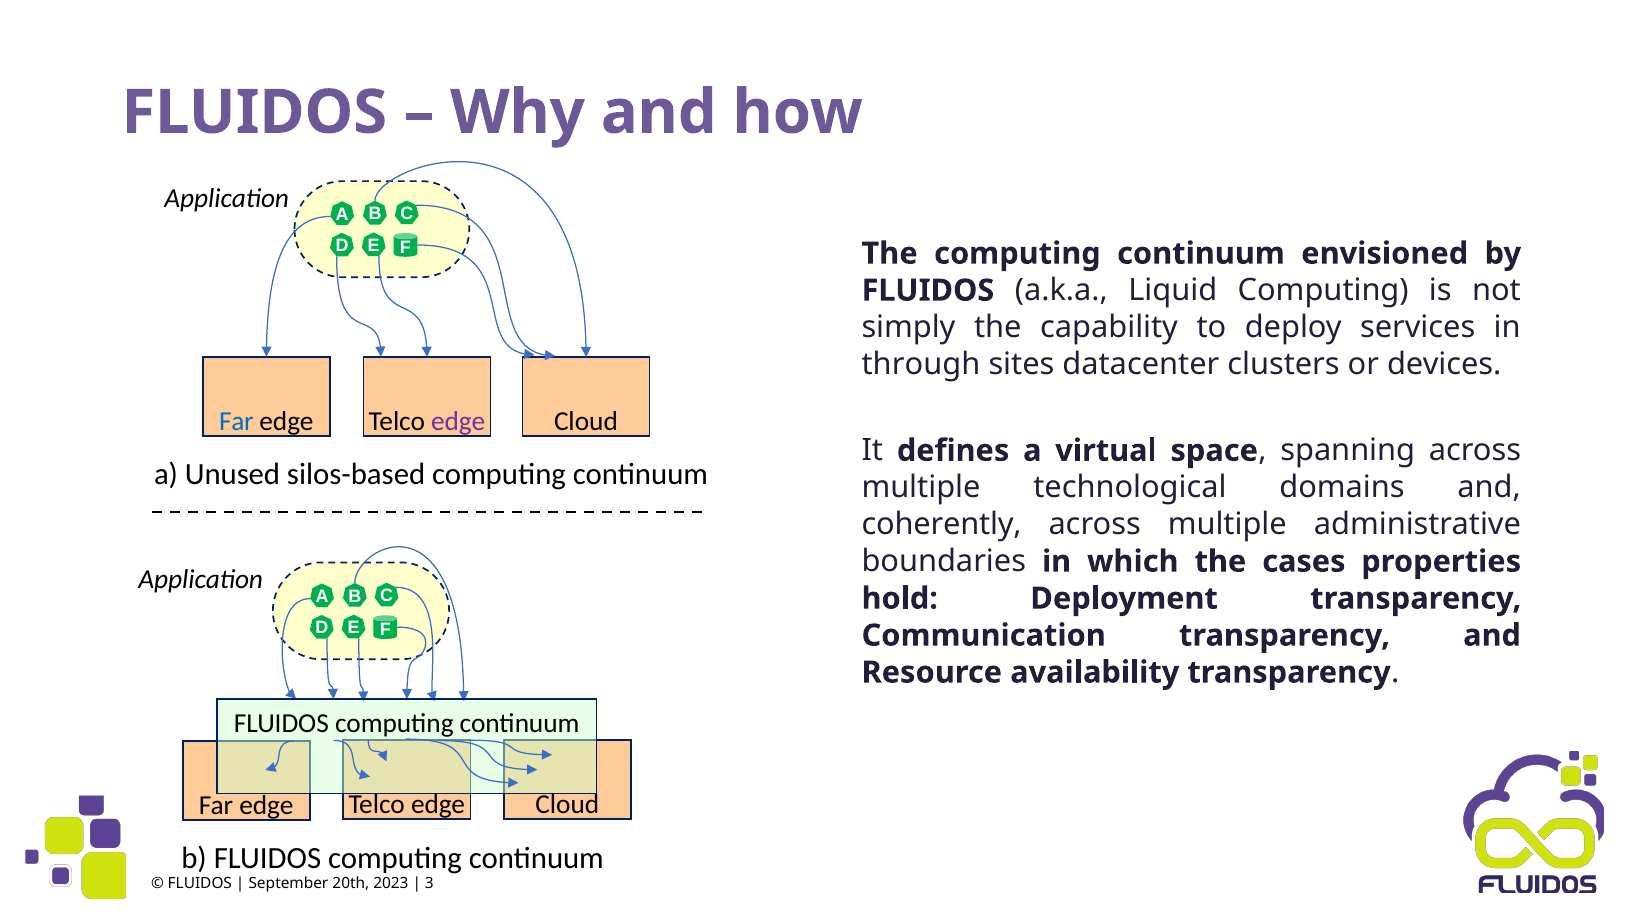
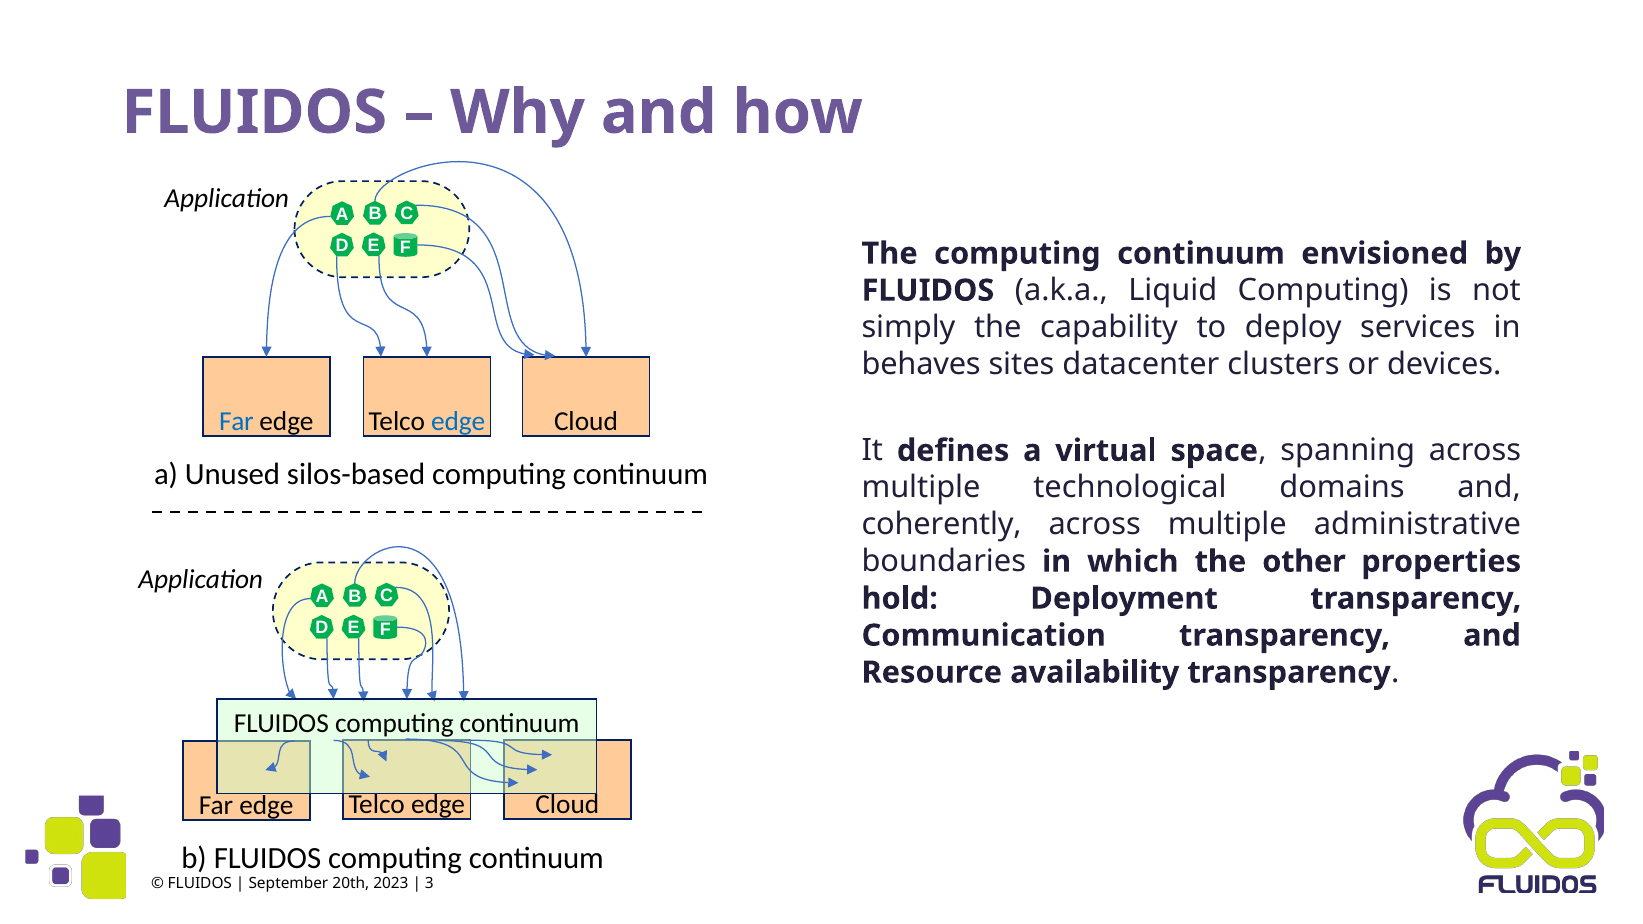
through: through -> behaves
edge at (458, 422) colour: purple -> blue
cases: cases -> other
